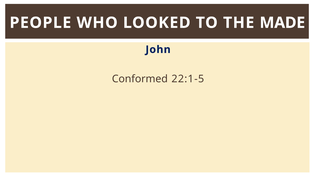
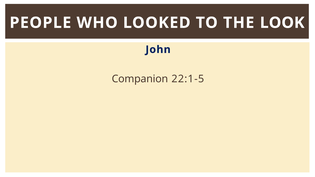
MADE: MADE -> LOOK
Conformed: Conformed -> Companion
